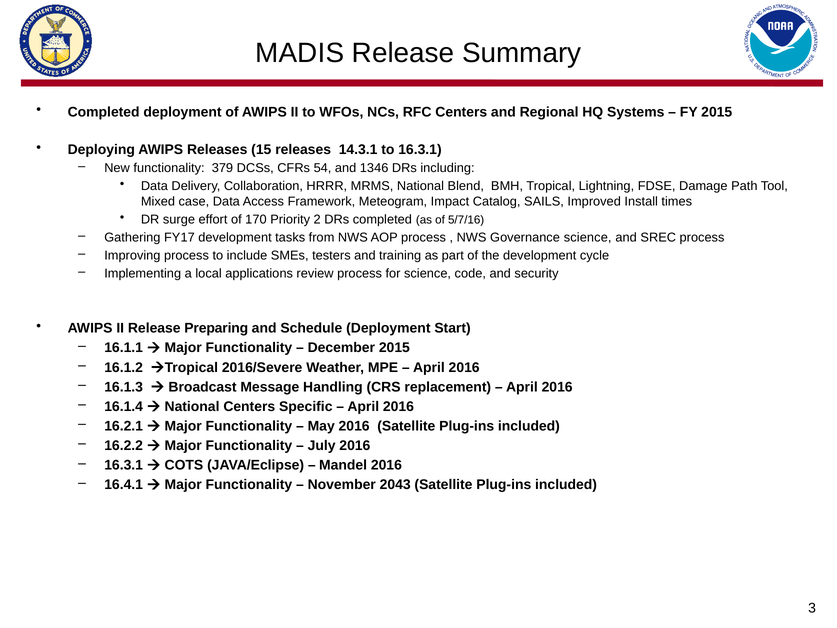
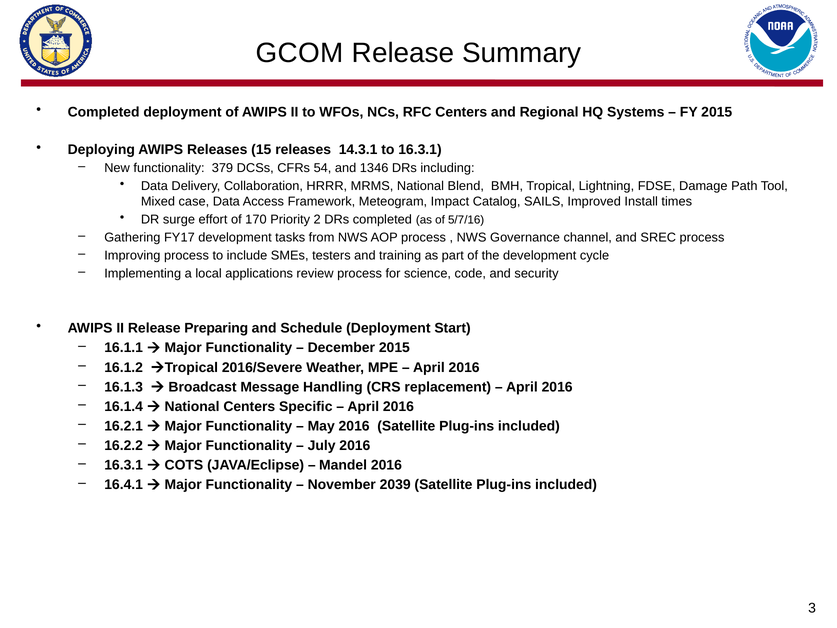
MADIS: MADIS -> GCOM
Governance science: science -> channel
2043: 2043 -> 2039
